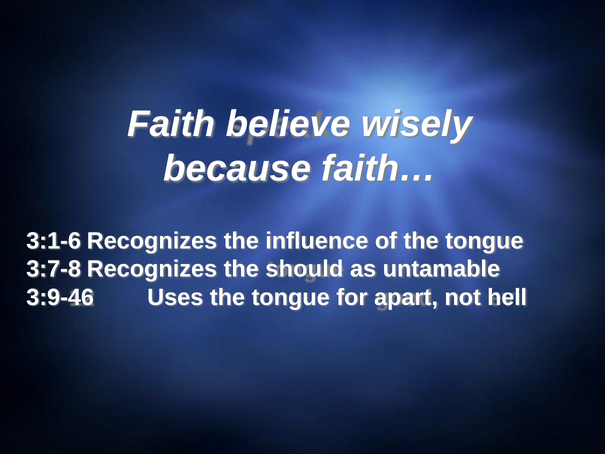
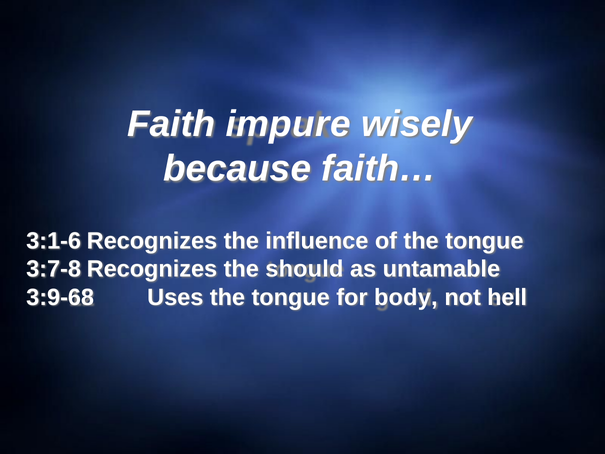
believe: believe -> impure
3:9-46: 3:9-46 -> 3:9-68
apart: apart -> body
